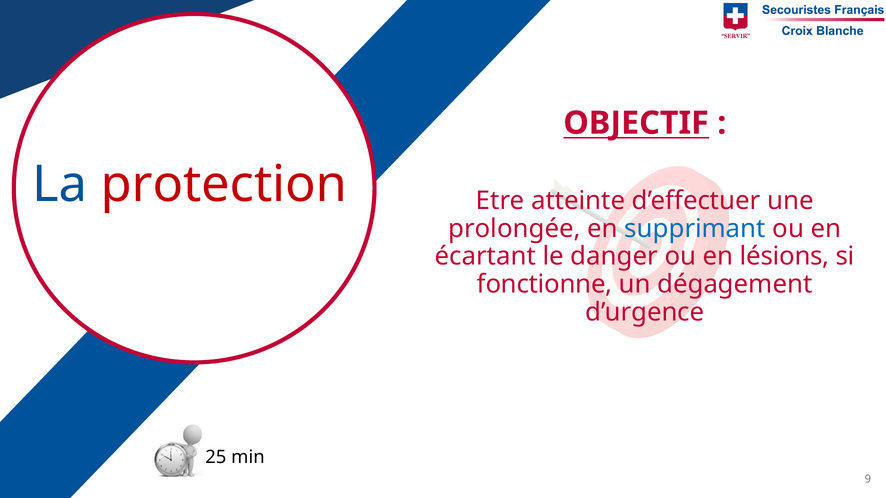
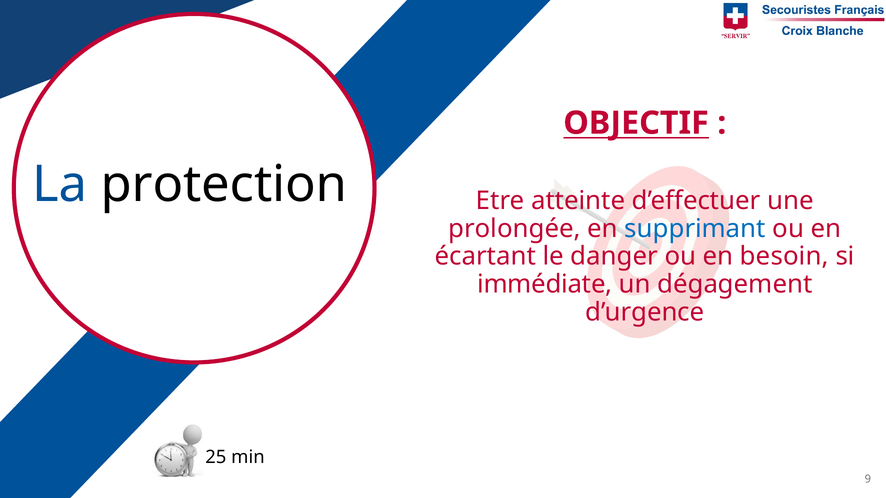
protection colour: red -> black
lésions: lésions -> besoin
fonctionne: fonctionne -> immédiate
